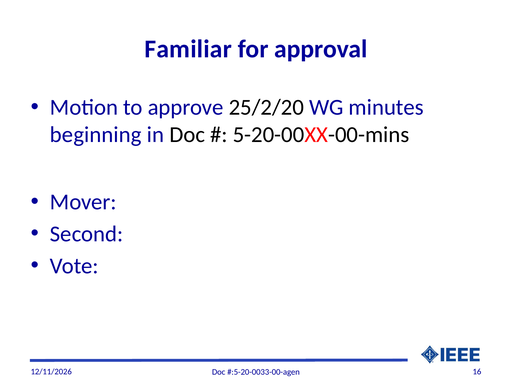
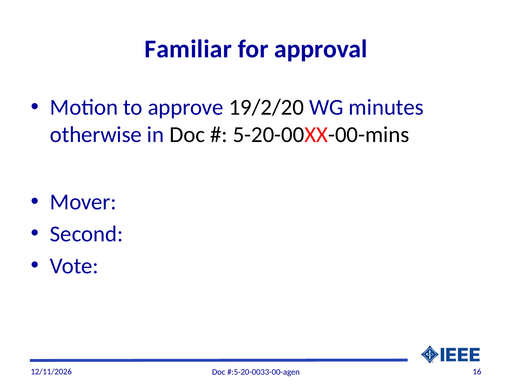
25/2/20: 25/2/20 -> 19/2/20
beginning: beginning -> otherwise
